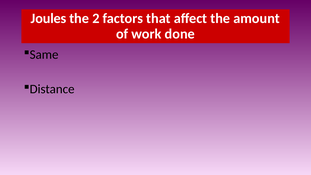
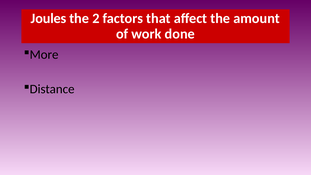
Same: Same -> More
